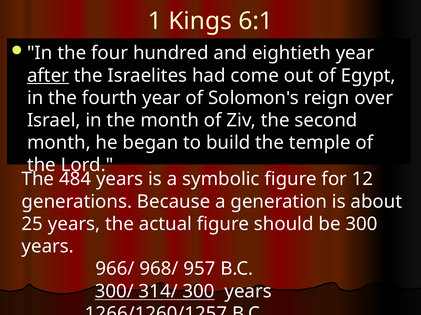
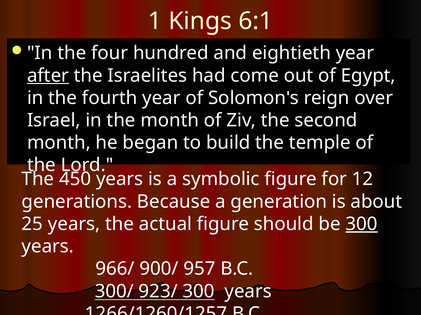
484: 484 -> 450
300 at (362, 224) underline: none -> present
968/: 968/ -> 900/
314/: 314/ -> 923/
